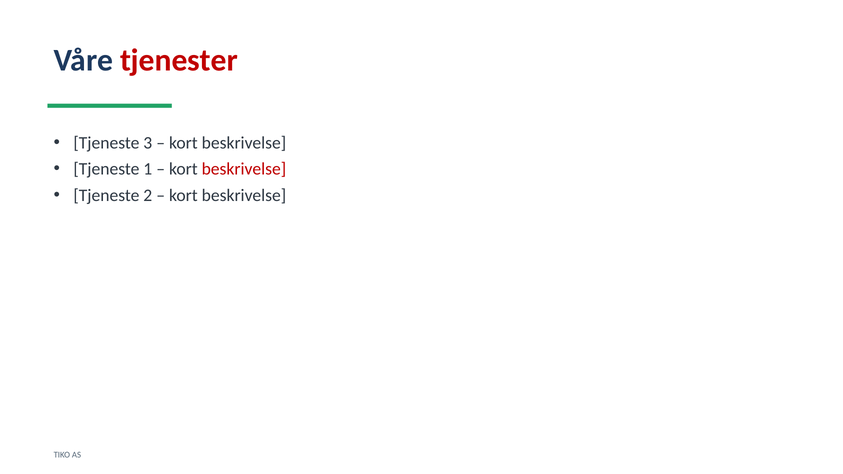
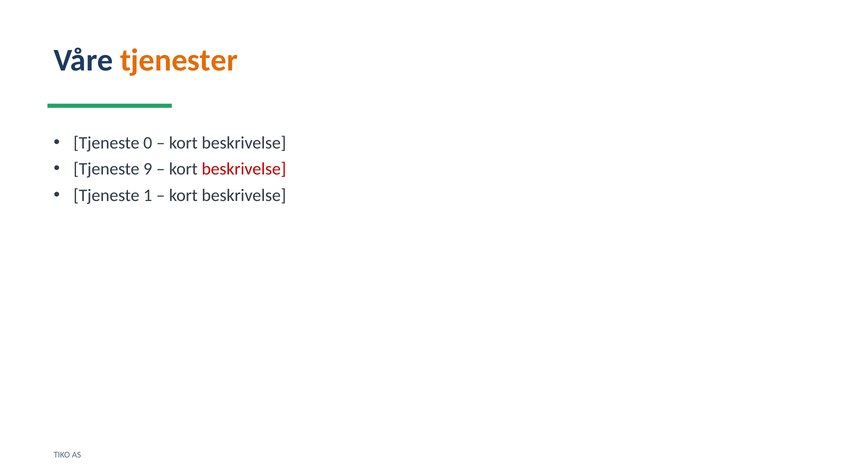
tjenester colour: red -> orange
3: 3 -> 0
1: 1 -> 9
2: 2 -> 1
